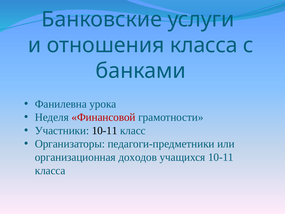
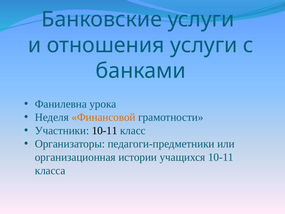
отношения класса: класса -> услуги
Финансовой colour: red -> orange
доходов: доходов -> истории
